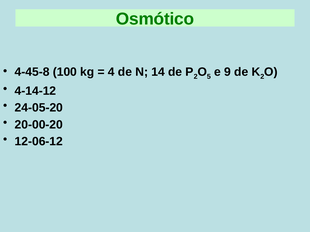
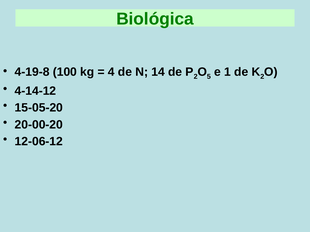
Osmótico: Osmótico -> Biológica
4-45-8: 4-45-8 -> 4-19-8
9: 9 -> 1
24-05-20: 24-05-20 -> 15-05-20
